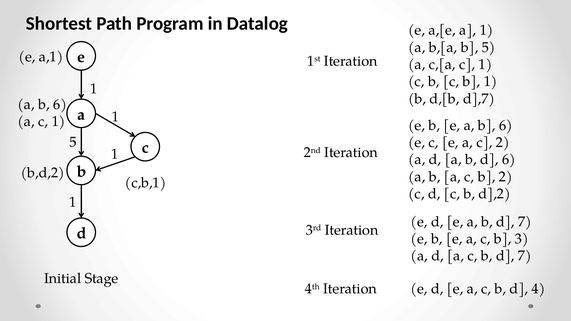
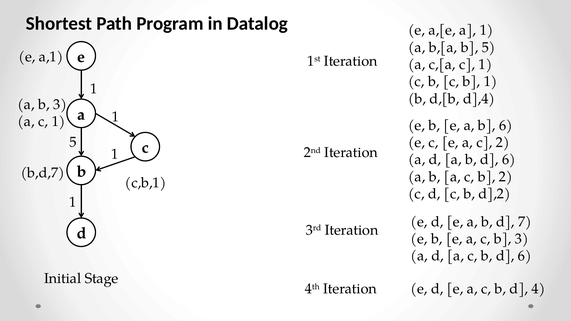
d],7: d],7 -> d],4
6 at (60, 104): 6 -> 3
b,d,2: b,d,2 -> b,d,7
c b d 7: 7 -> 6
